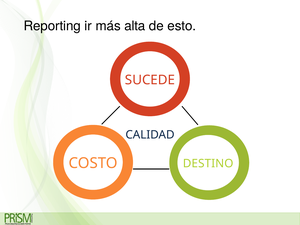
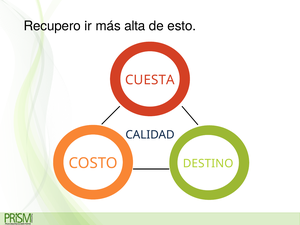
Reporting: Reporting -> Recupero
SUCEDE: SUCEDE -> CUESTA
